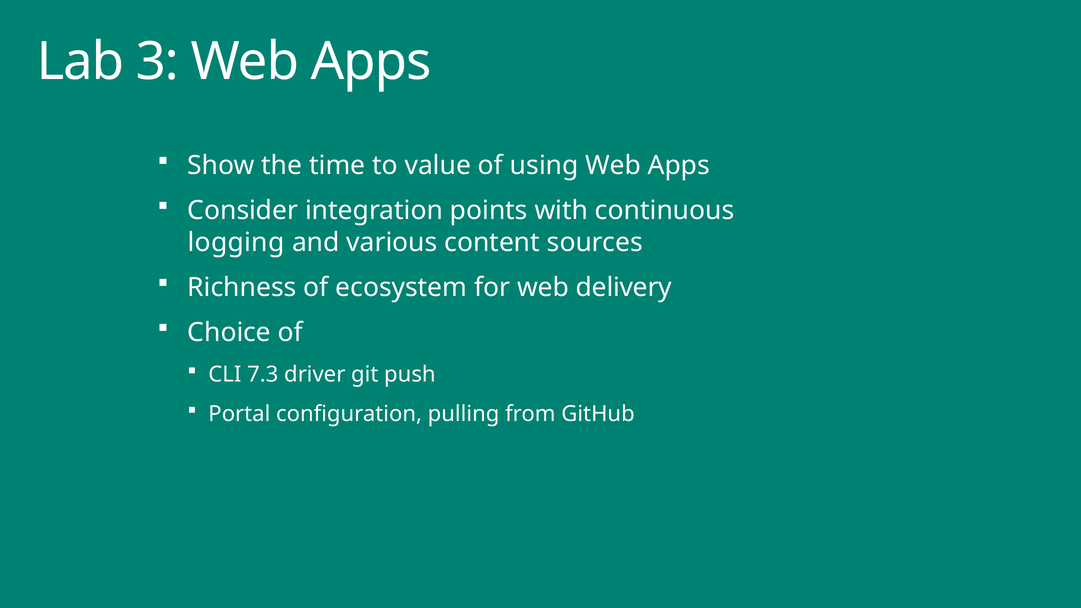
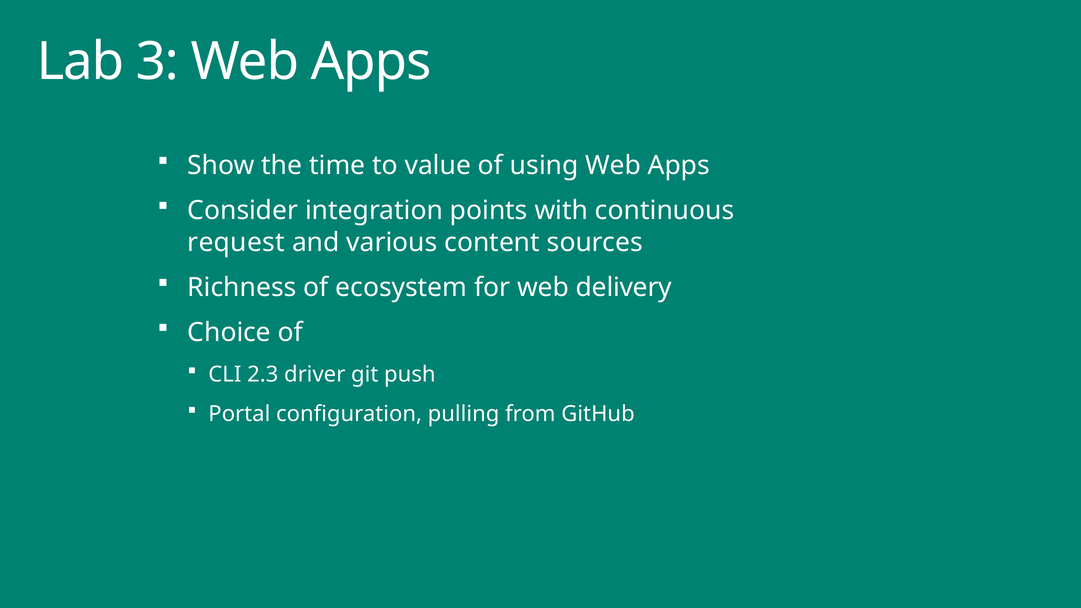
logging: logging -> request
7.3: 7.3 -> 2.3
